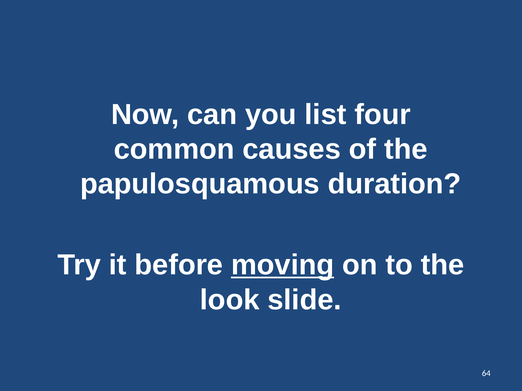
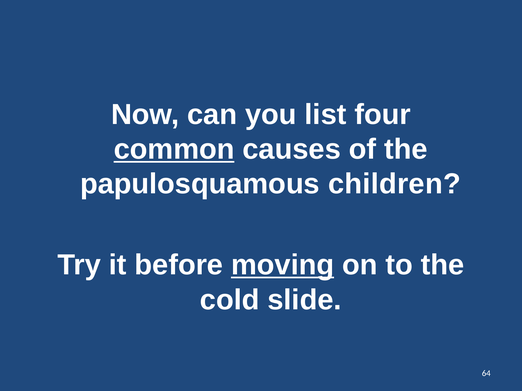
common underline: none -> present
duration: duration -> children
look: look -> cold
